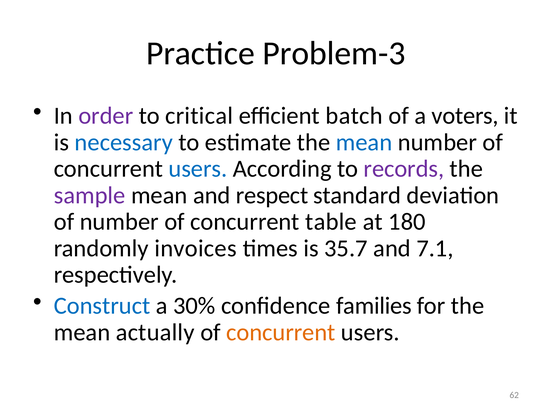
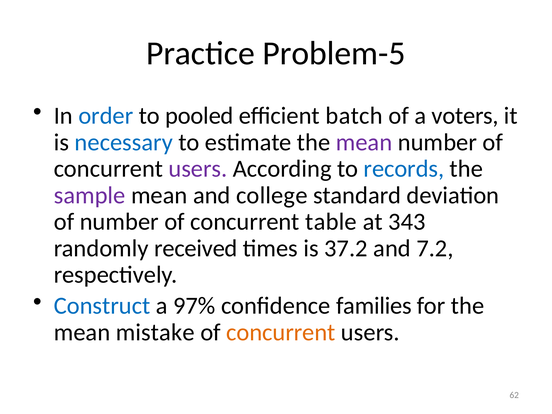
Problem-3: Problem-3 -> Problem-5
order colour: purple -> blue
critical: critical -> pooled
mean at (364, 142) colour: blue -> purple
users at (198, 169) colour: blue -> purple
records colour: purple -> blue
respect: respect -> college
180: 180 -> 343
invoices: invoices -> received
35.7: 35.7 -> 37.2
7.1: 7.1 -> 7.2
30%: 30% -> 97%
actually: actually -> mistake
